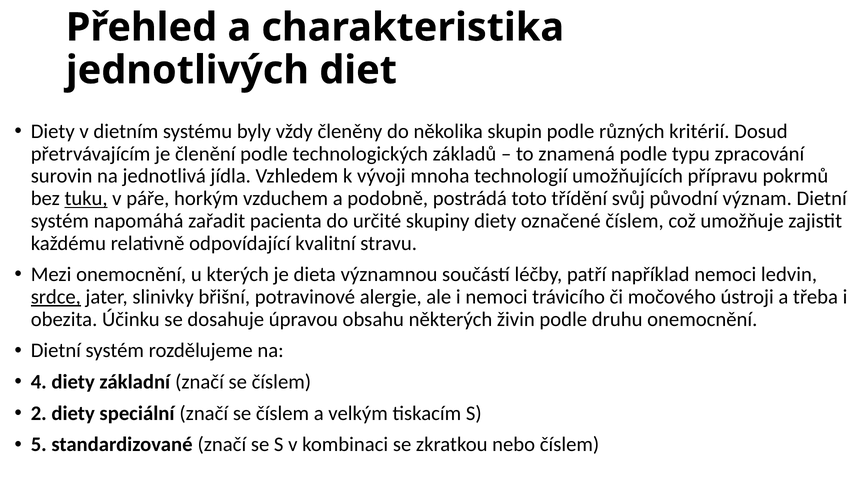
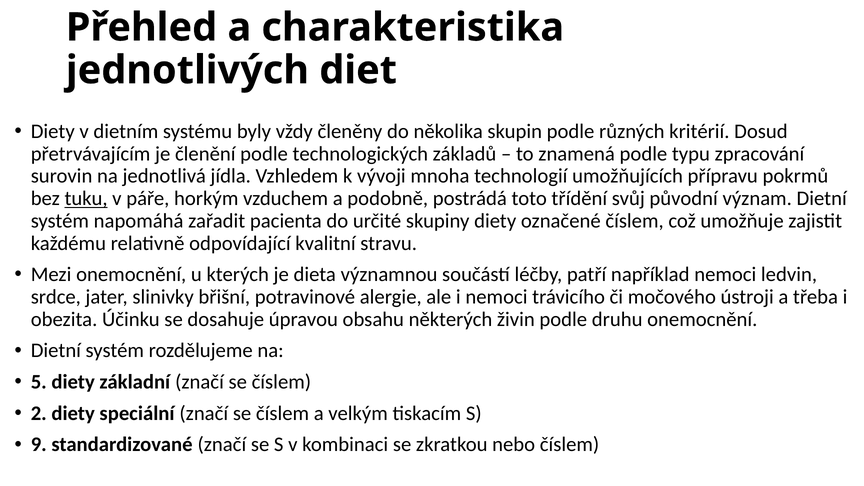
srdce underline: present -> none
4: 4 -> 5
5: 5 -> 9
